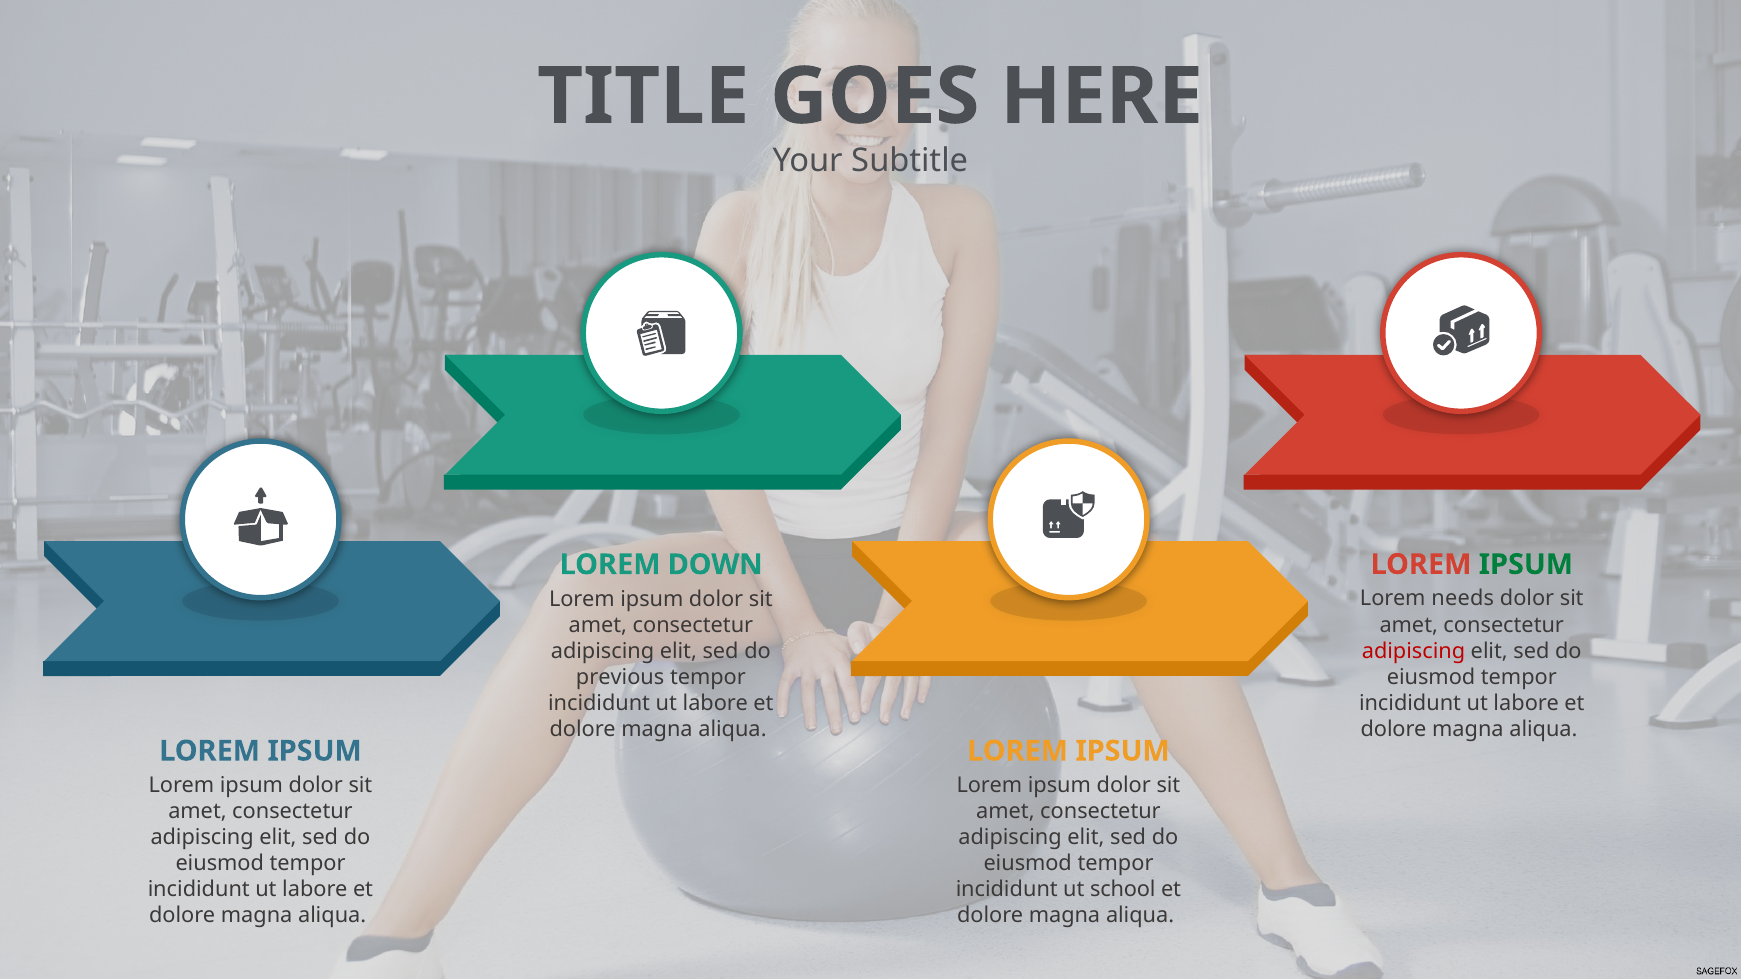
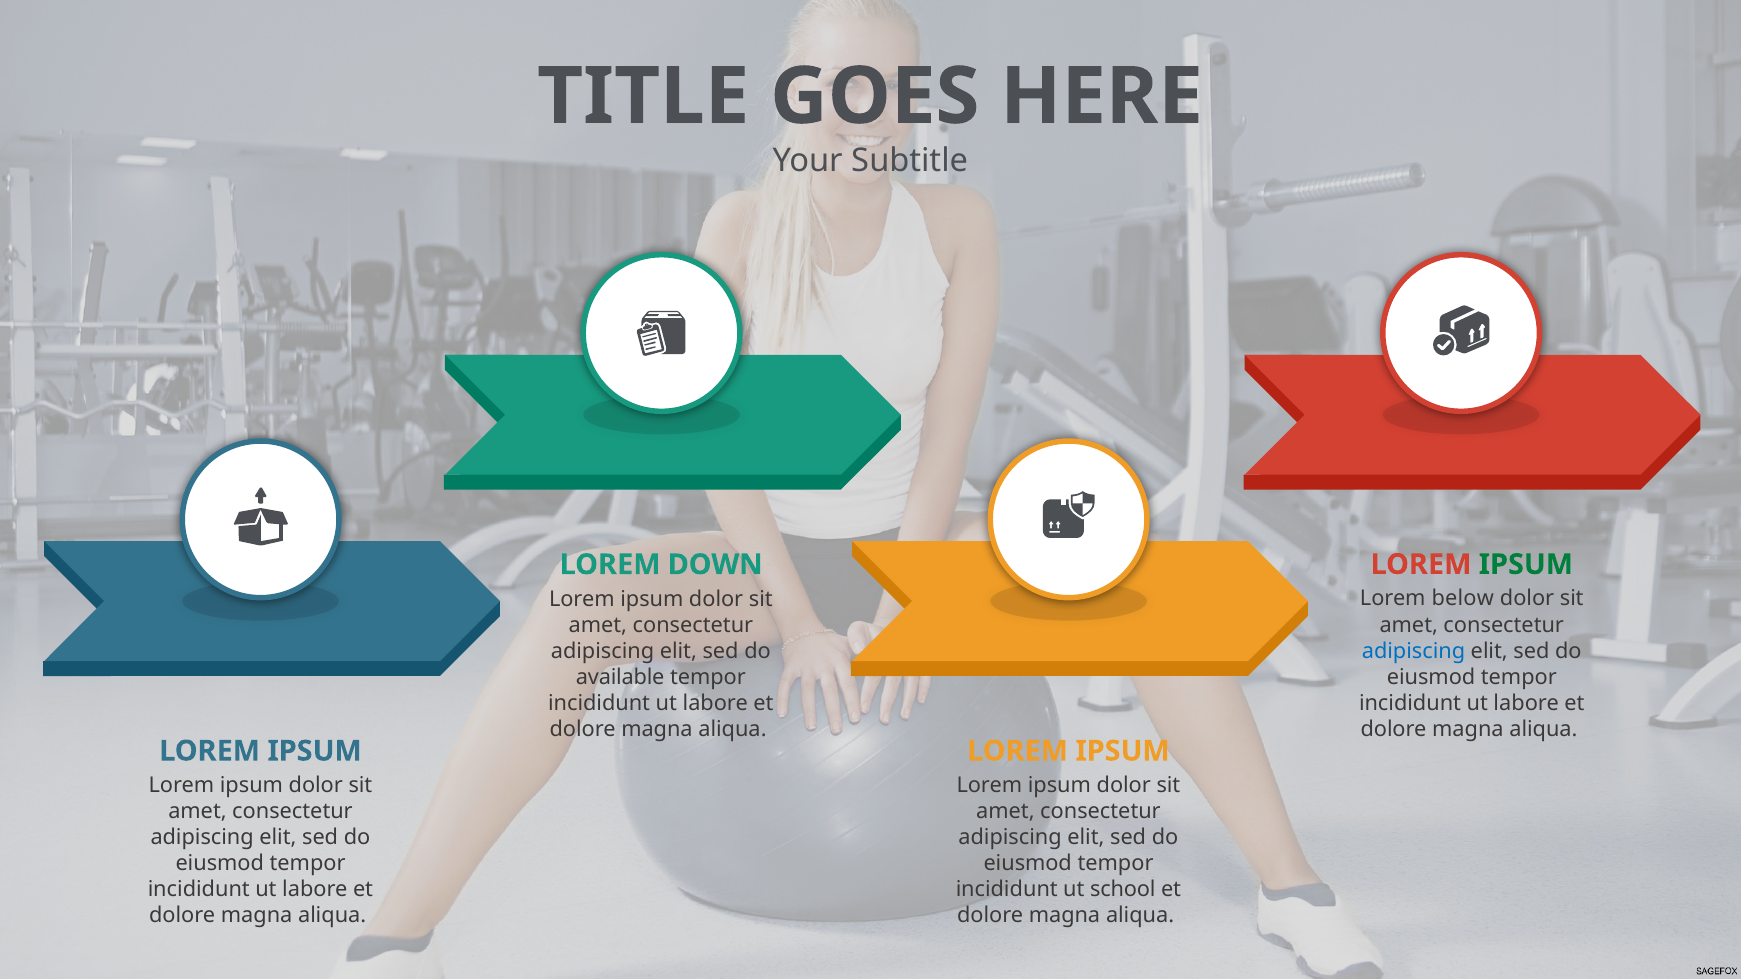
needs: needs -> below
adipiscing at (1413, 651) colour: red -> blue
previous: previous -> available
